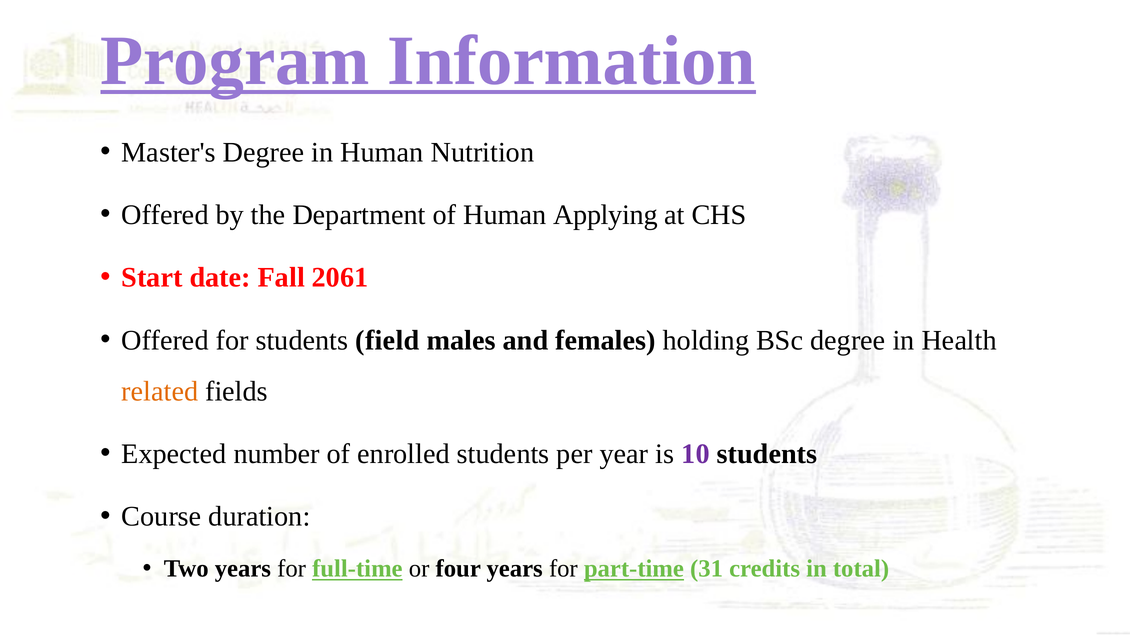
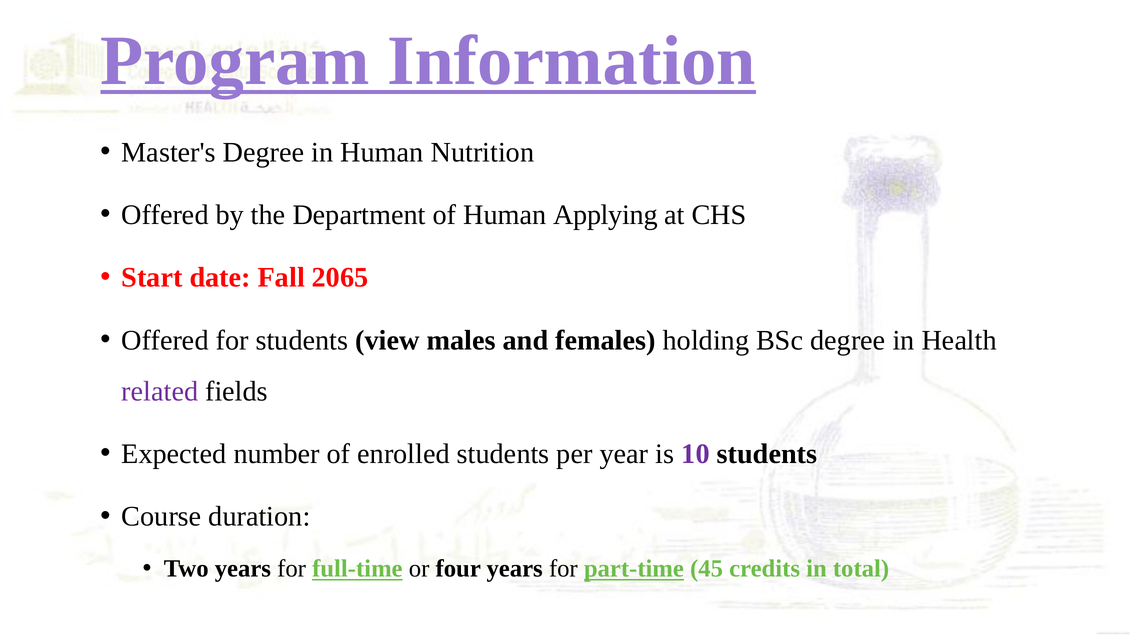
2061: 2061 -> 2065
field: field -> view
related colour: orange -> purple
31: 31 -> 45
